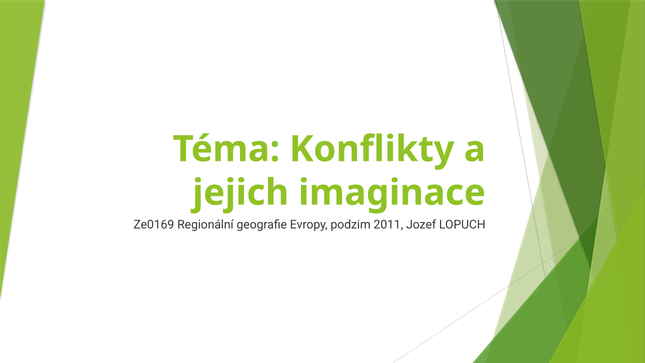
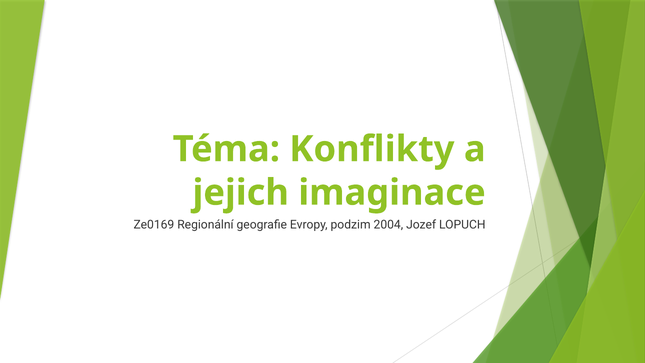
2011: 2011 -> 2004
